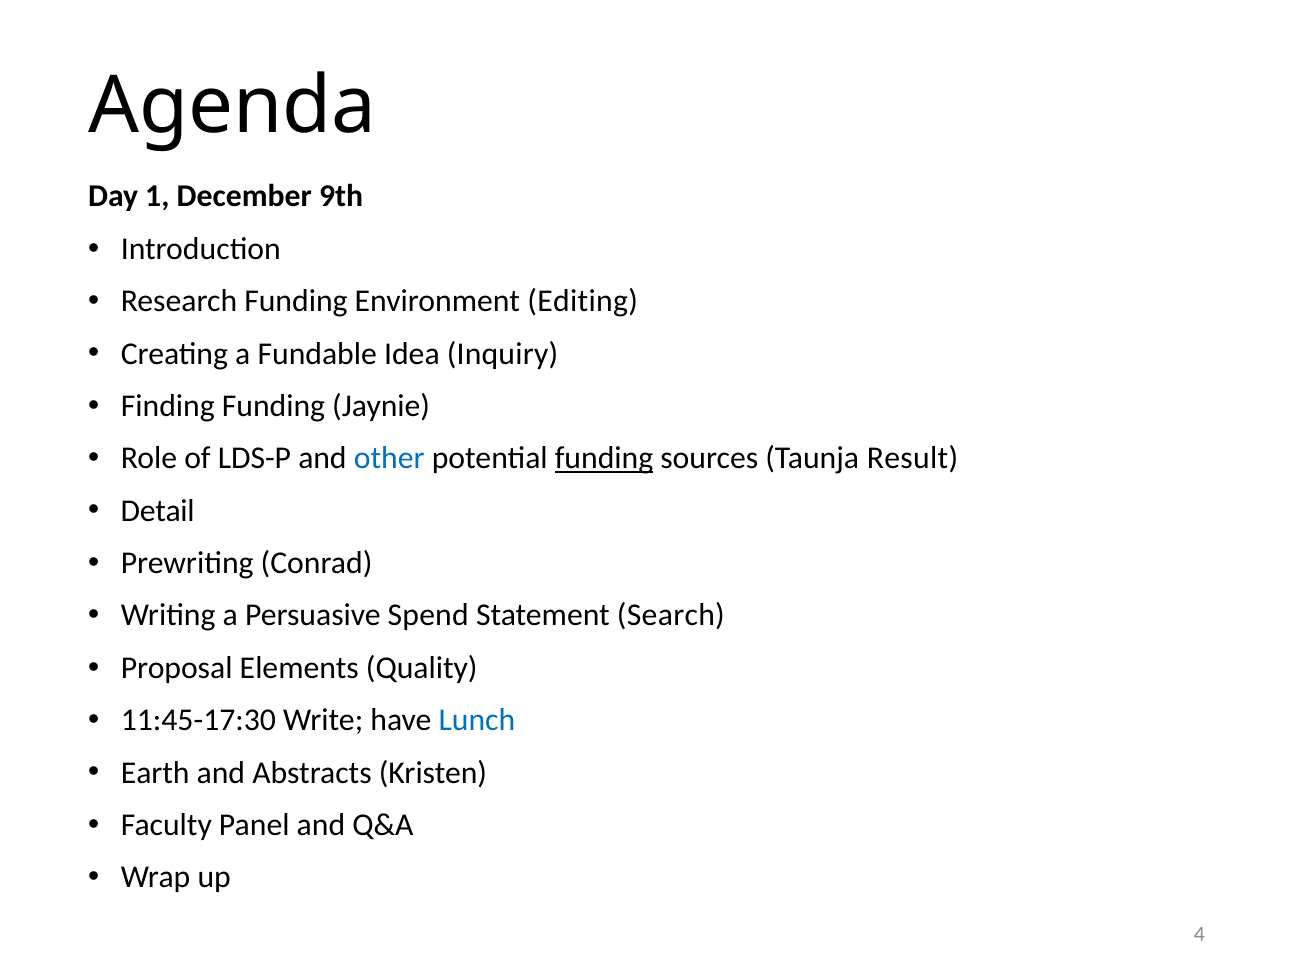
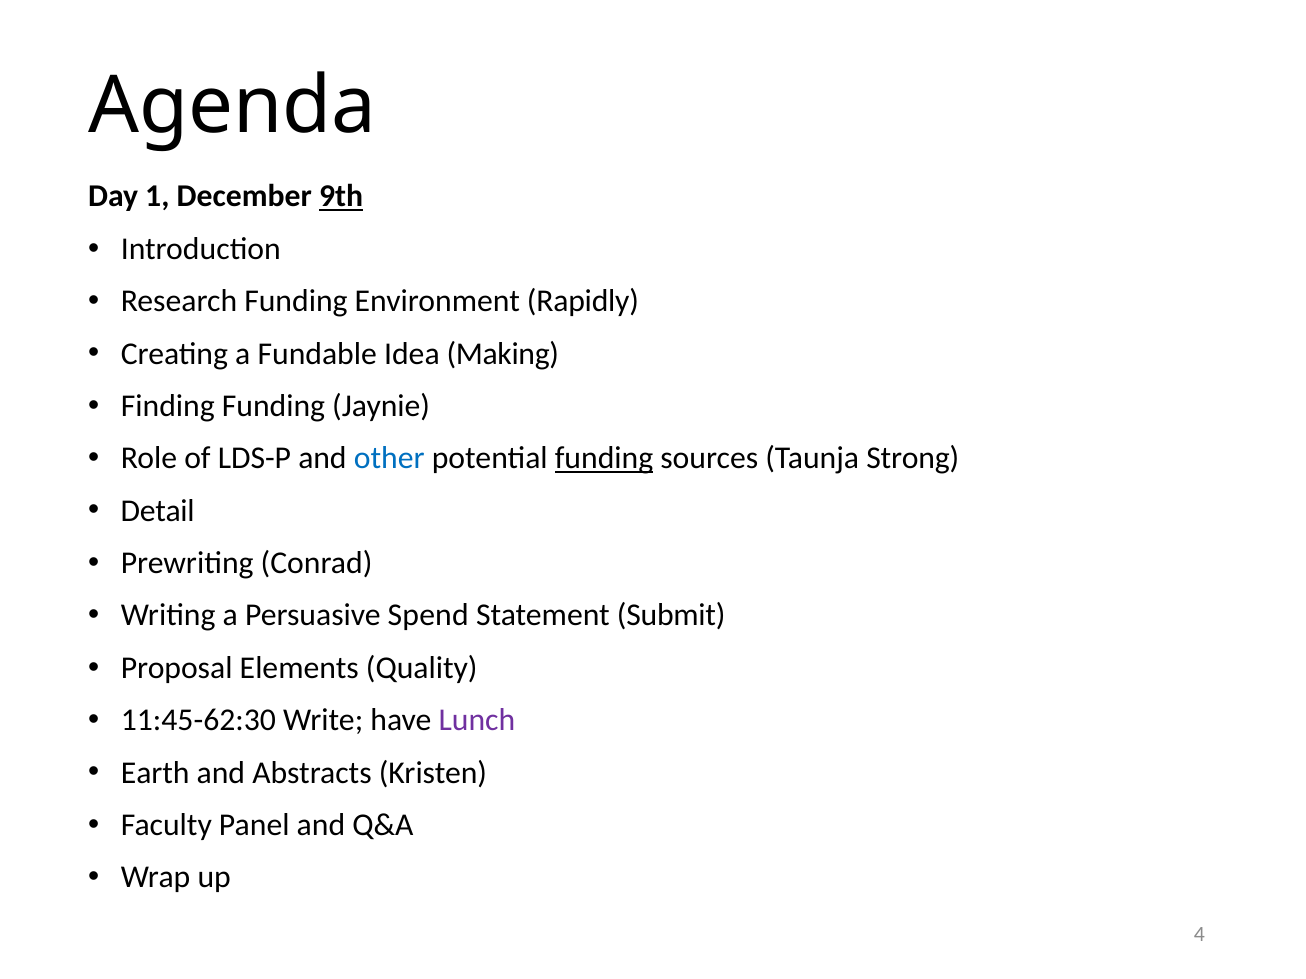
9th underline: none -> present
Editing: Editing -> Rapidly
Inquiry: Inquiry -> Making
Result: Result -> Strong
Search: Search -> Submit
11:45-17:30: 11:45-17:30 -> 11:45-62:30
Lunch colour: blue -> purple
